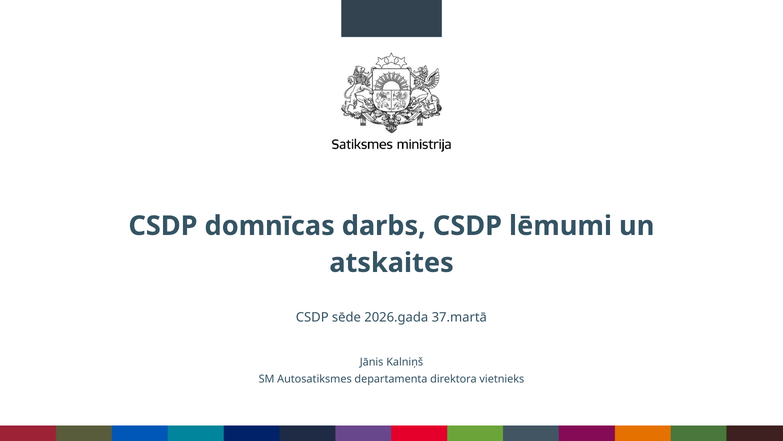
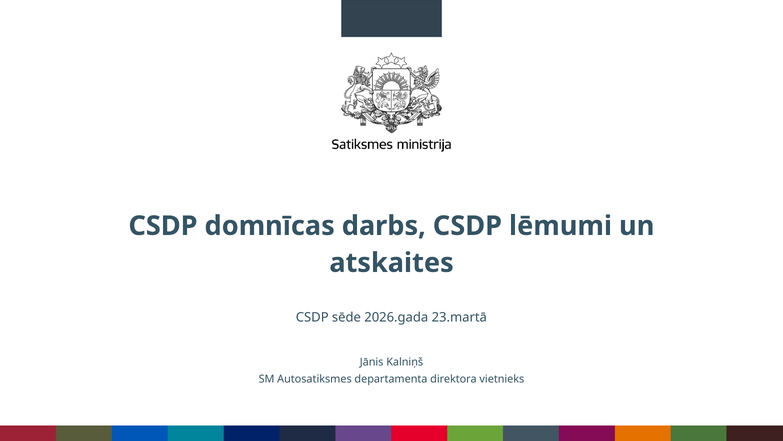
37.martā: 37.martā -> 23.martā
